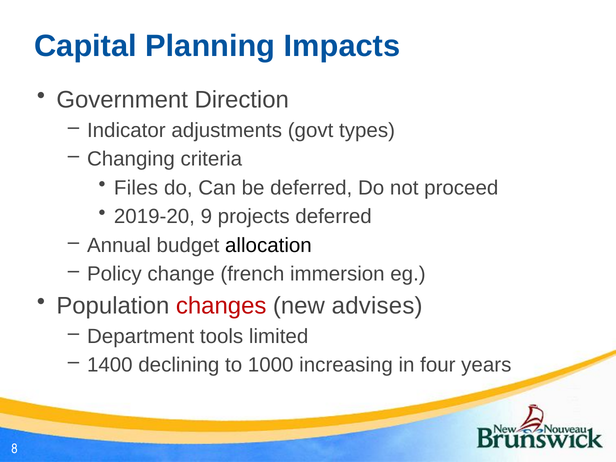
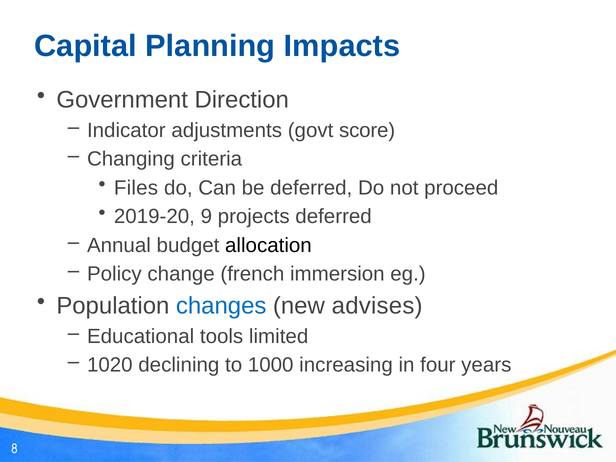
types: types -> score
changes colour: red -> blue
Department: Department -> Educational
1400: 1400 -> 1020
